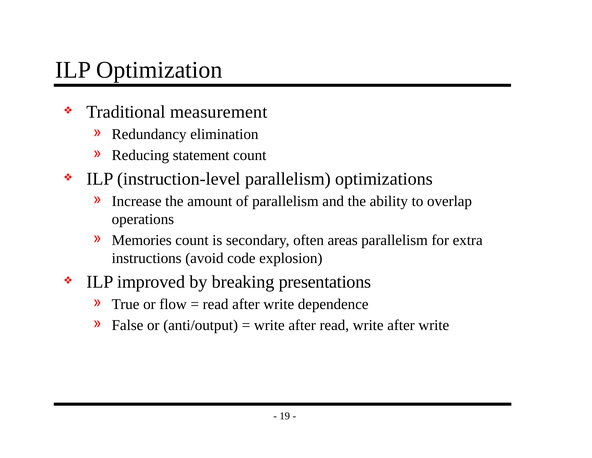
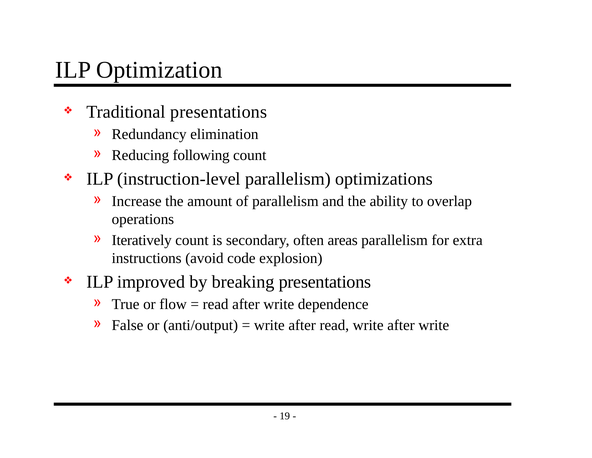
Traditional measurement: measurement -> presentations
statement: statement -> following
Memories: Memories -> Iteratively
